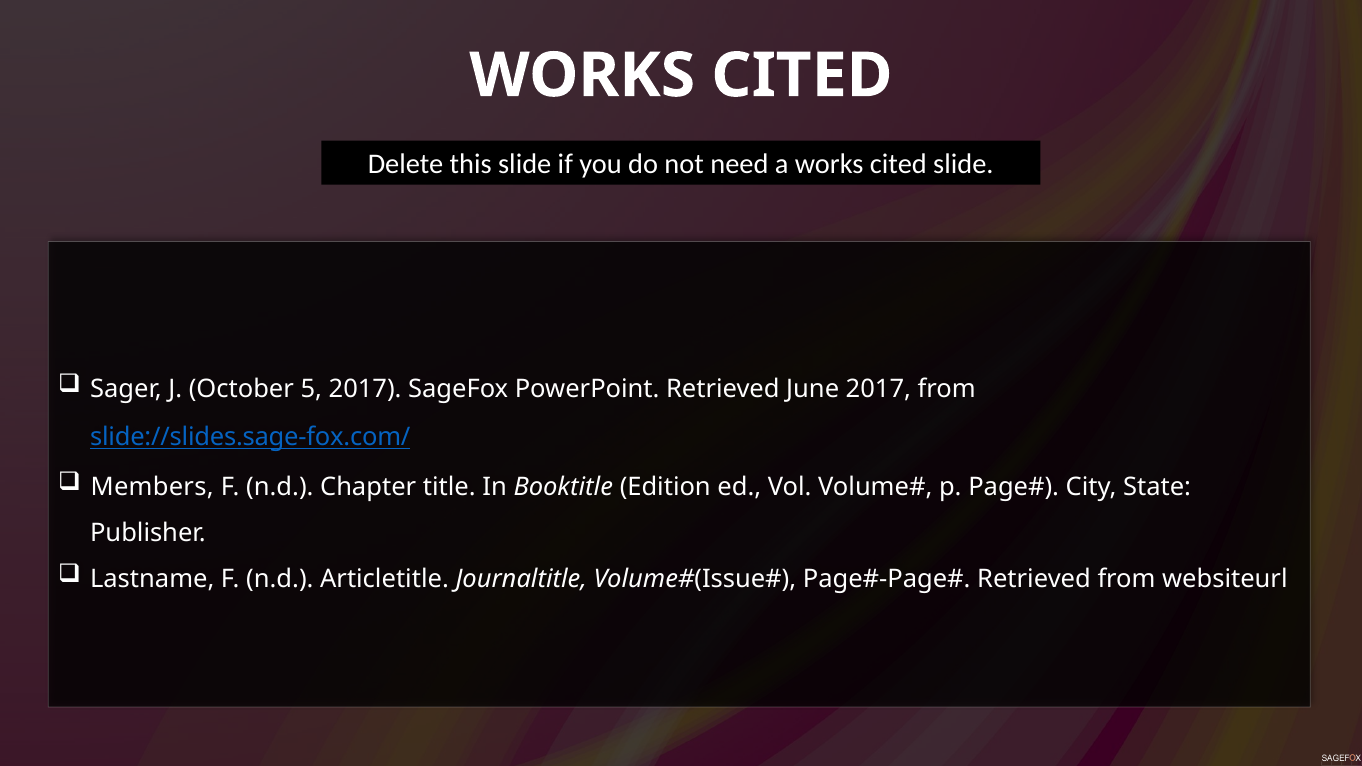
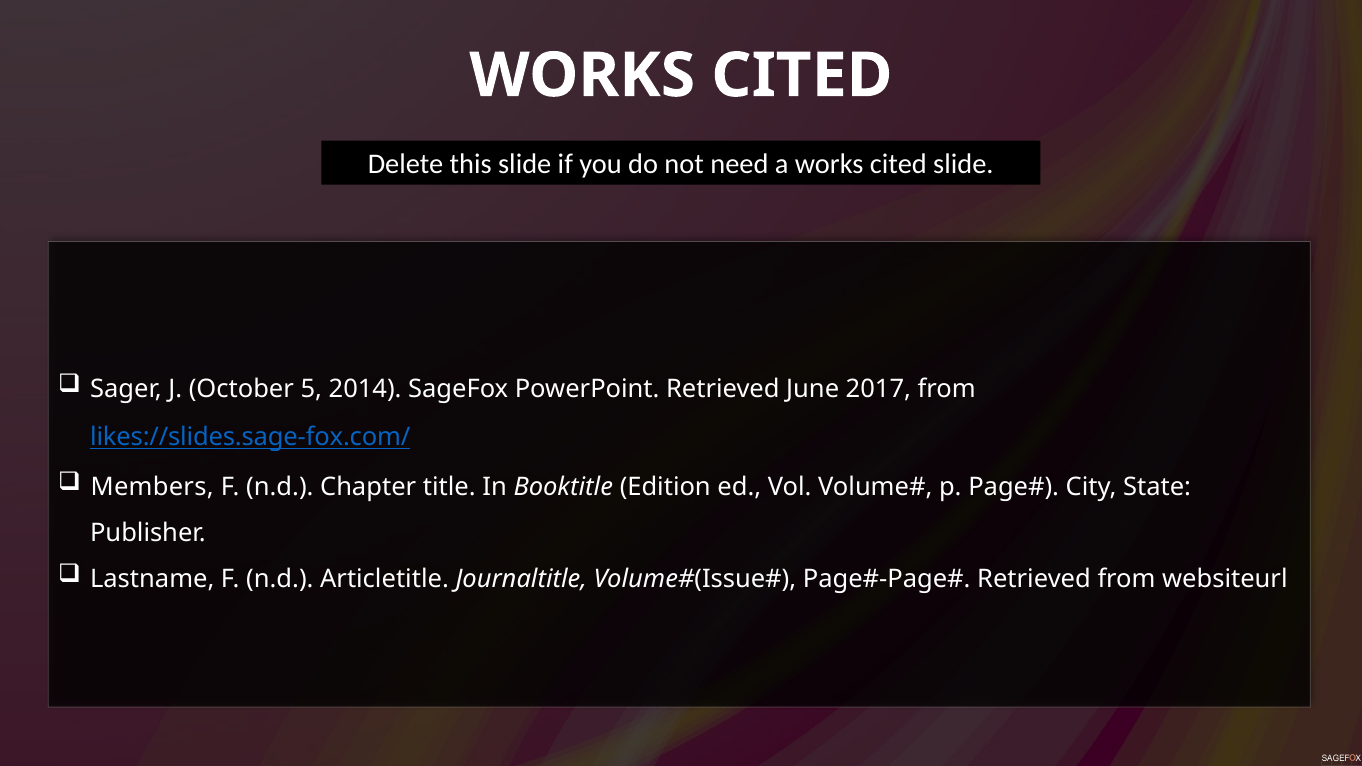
5 2017: 2017 -> 2014
slide://slides.sage-fox.com/: slide://slides.sage-fox.com/ -> likes://slides.sage-fox.com/
